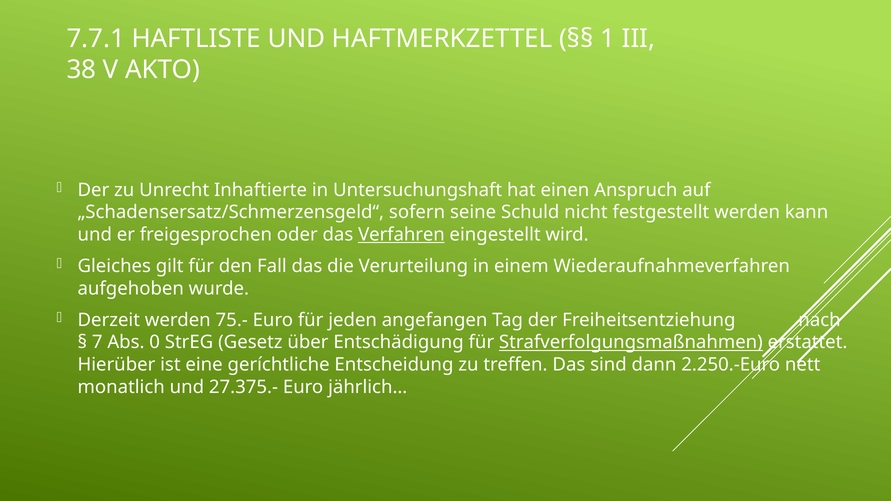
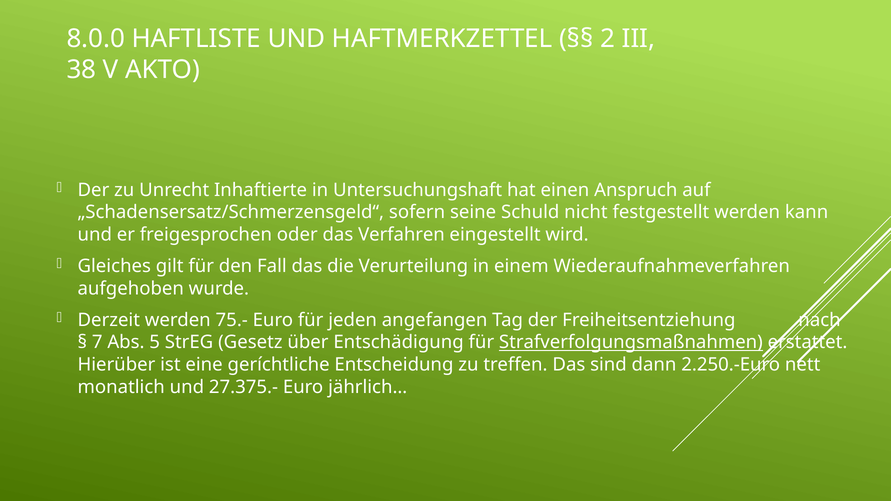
7.7.1: 7.7.1 -> 8.0.0
1: 1 -> 2
Verfahren underline: present -> none
0: 0 -> 5
